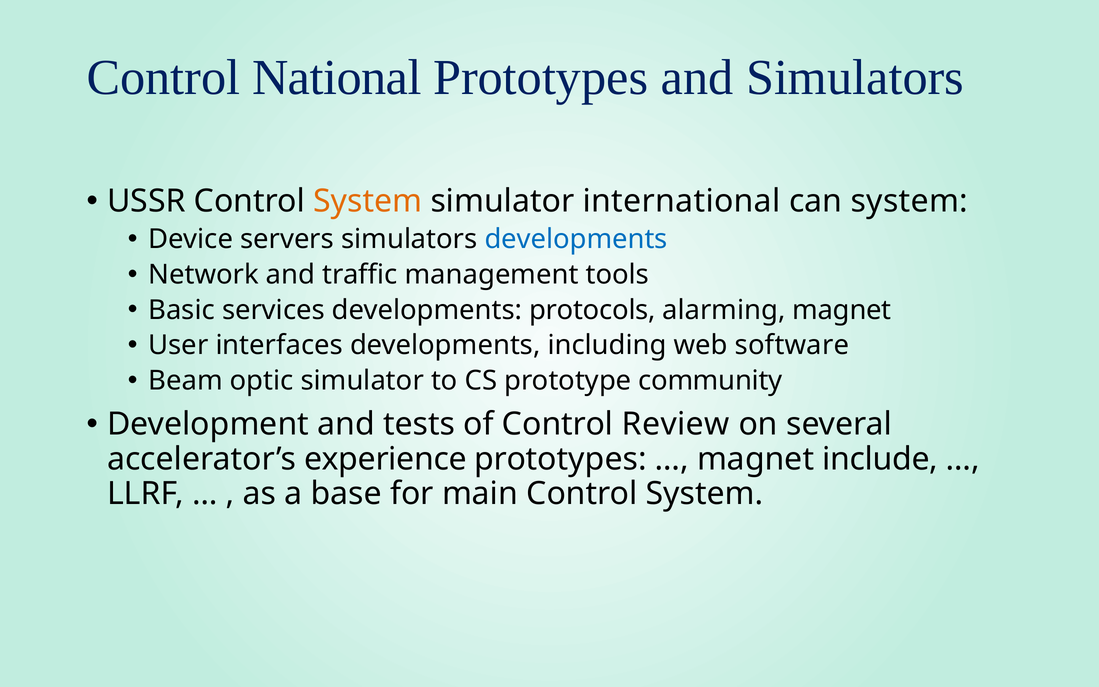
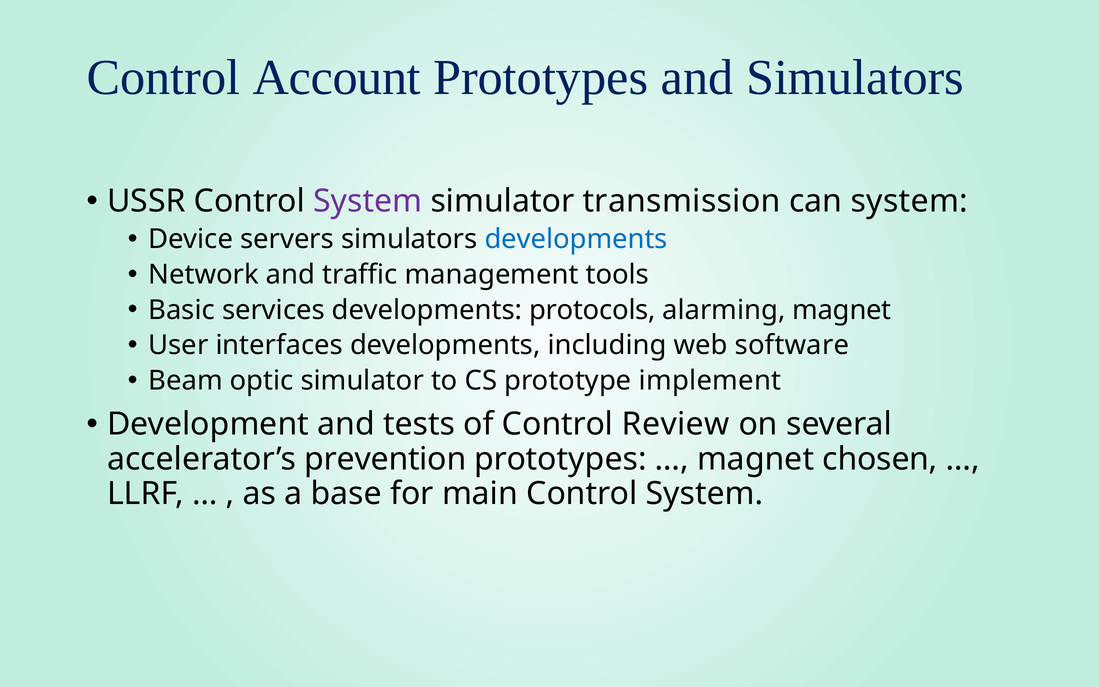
National: National -> Account
System at (368, 201) colour: orange -> purple
international: international -> transmission
community: community -> implement
experience: experience -> prevention
include: include -> chosen
